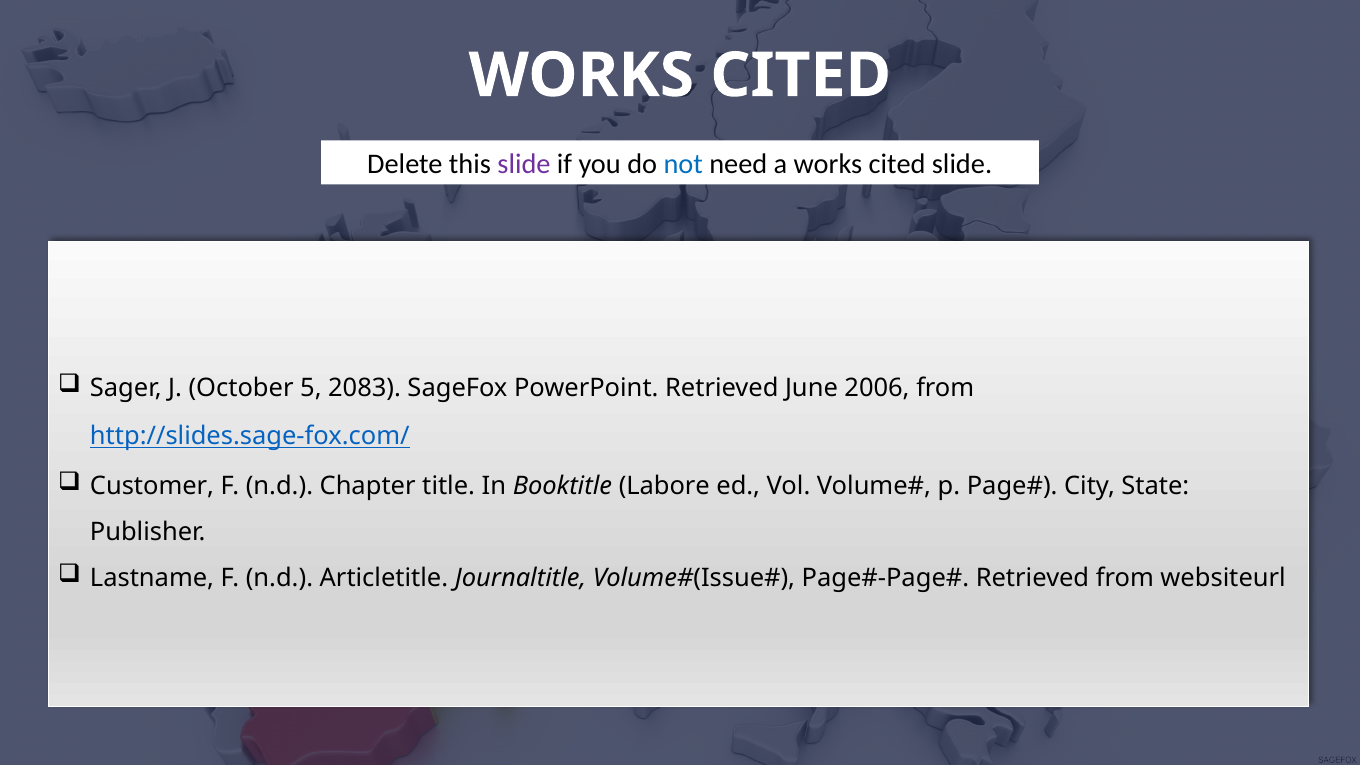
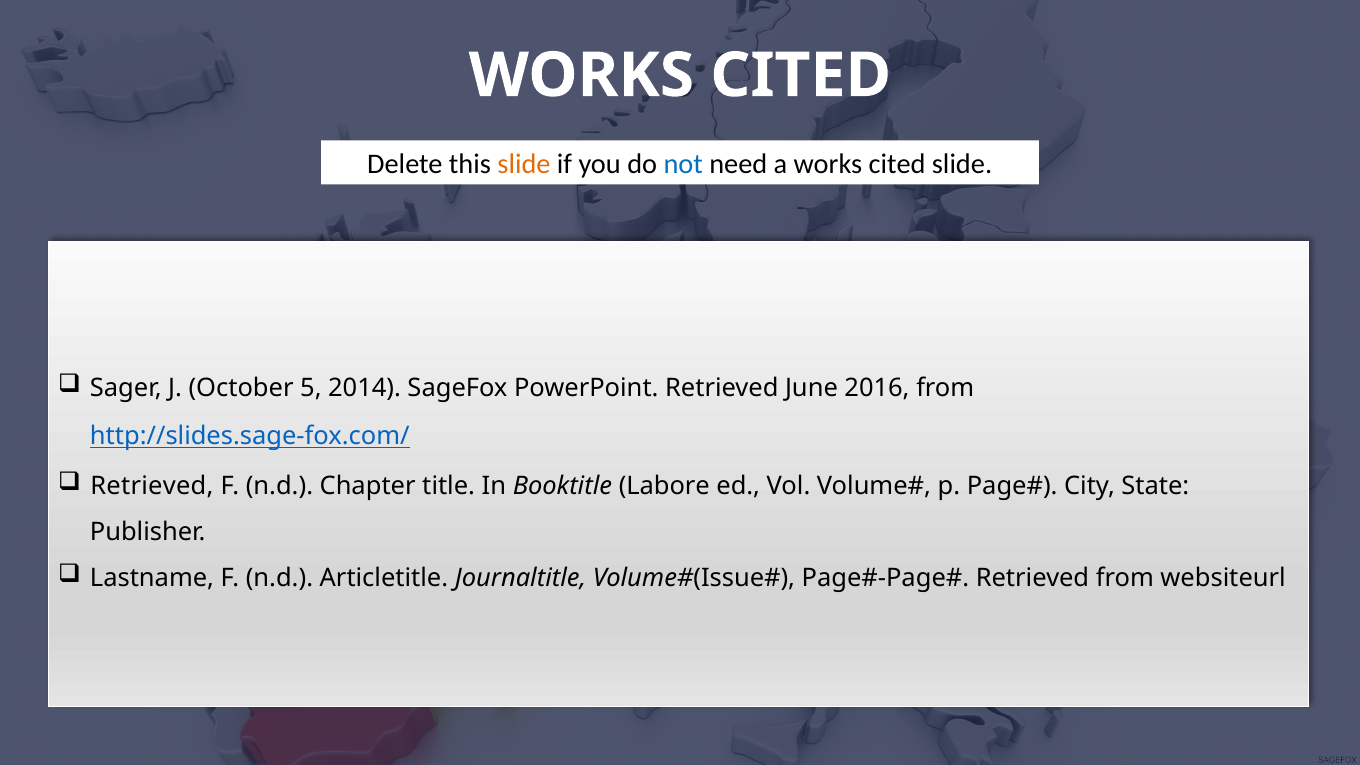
slide at (524, 164) colour: purple -> orange
2083: 2083 -> 2014
2006: 2006 -> 2016
Customer at (152, 486): Customer -> Retrieved
